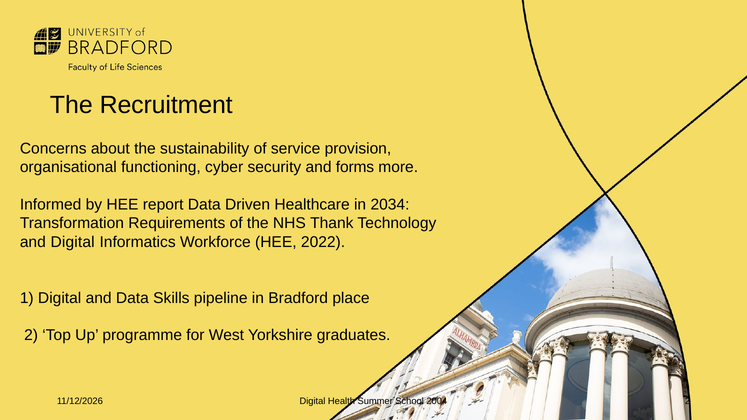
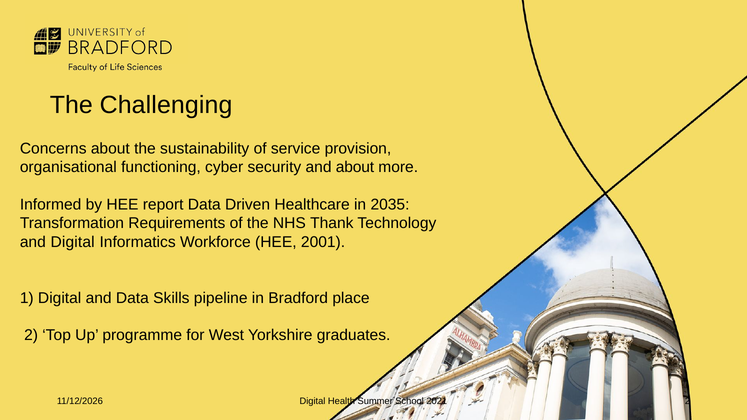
Recruitment: Recruitment -> Challenging
and forms: forms -> about
2034: 2034 -> 2035
2022: 2022 -> 2001
2004: 2004 -> 2021
